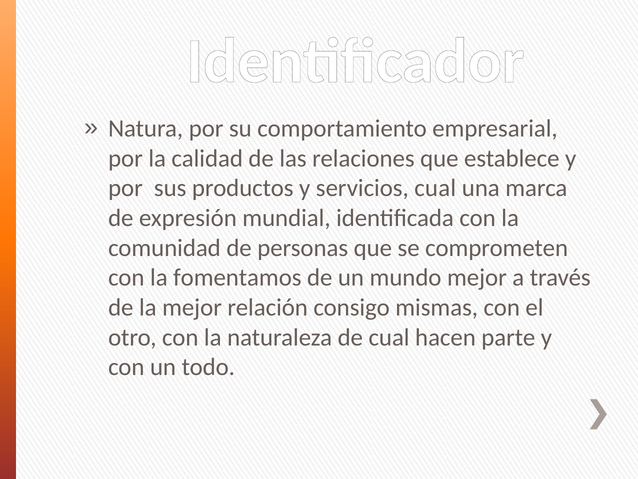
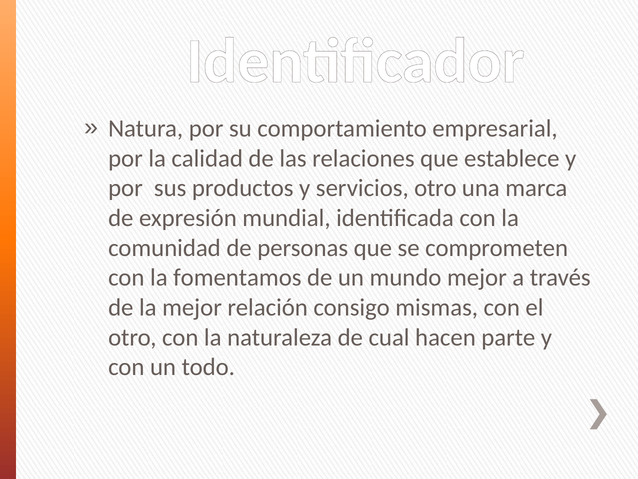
servicios cual: cual -> otro
